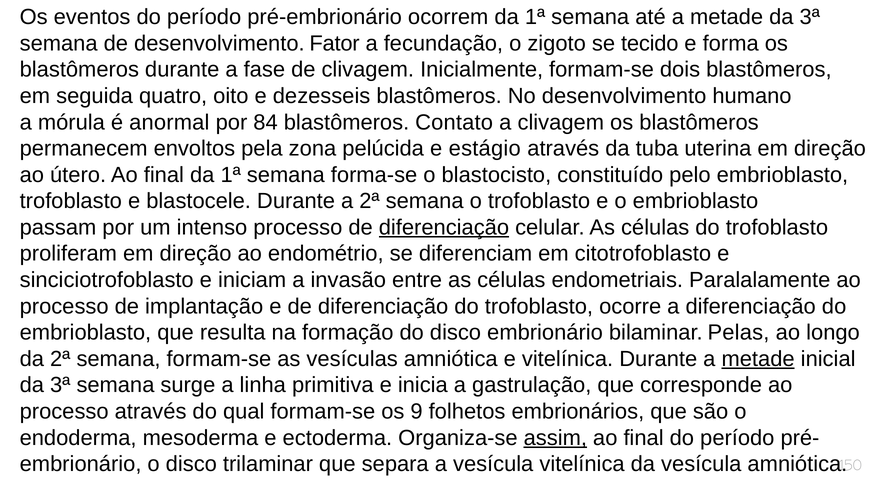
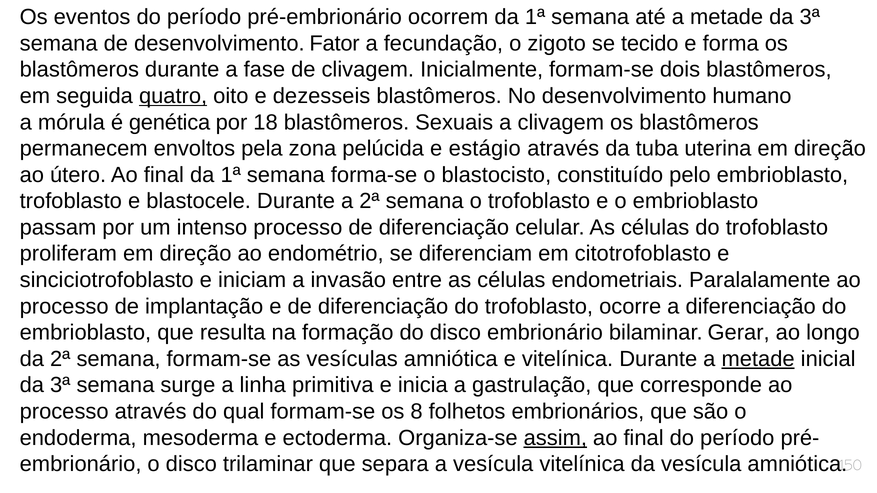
quatro underline: none -> present
anormal: anormal -> genética
84: 84 -> 18
Contato: Contato -> Sexuais
diferenciação at (444, 228) underline: present -> none
Pelas: Pelas -> Gerar
9: 9 -> 8
